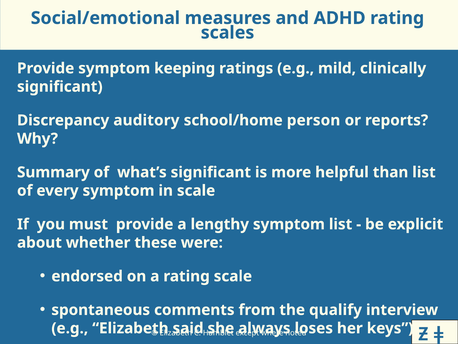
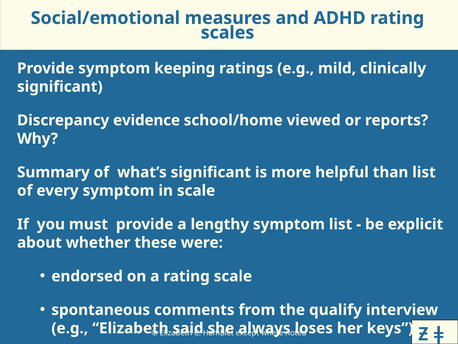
auditory: auditory -> evidence
person: person -> viewed
